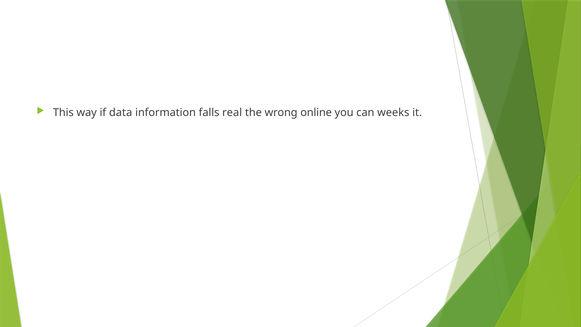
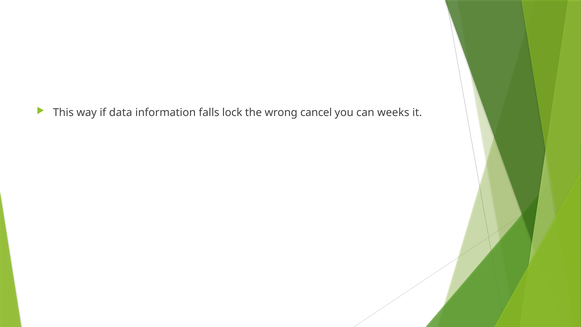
real: real -> lock
online: online -> cancel
